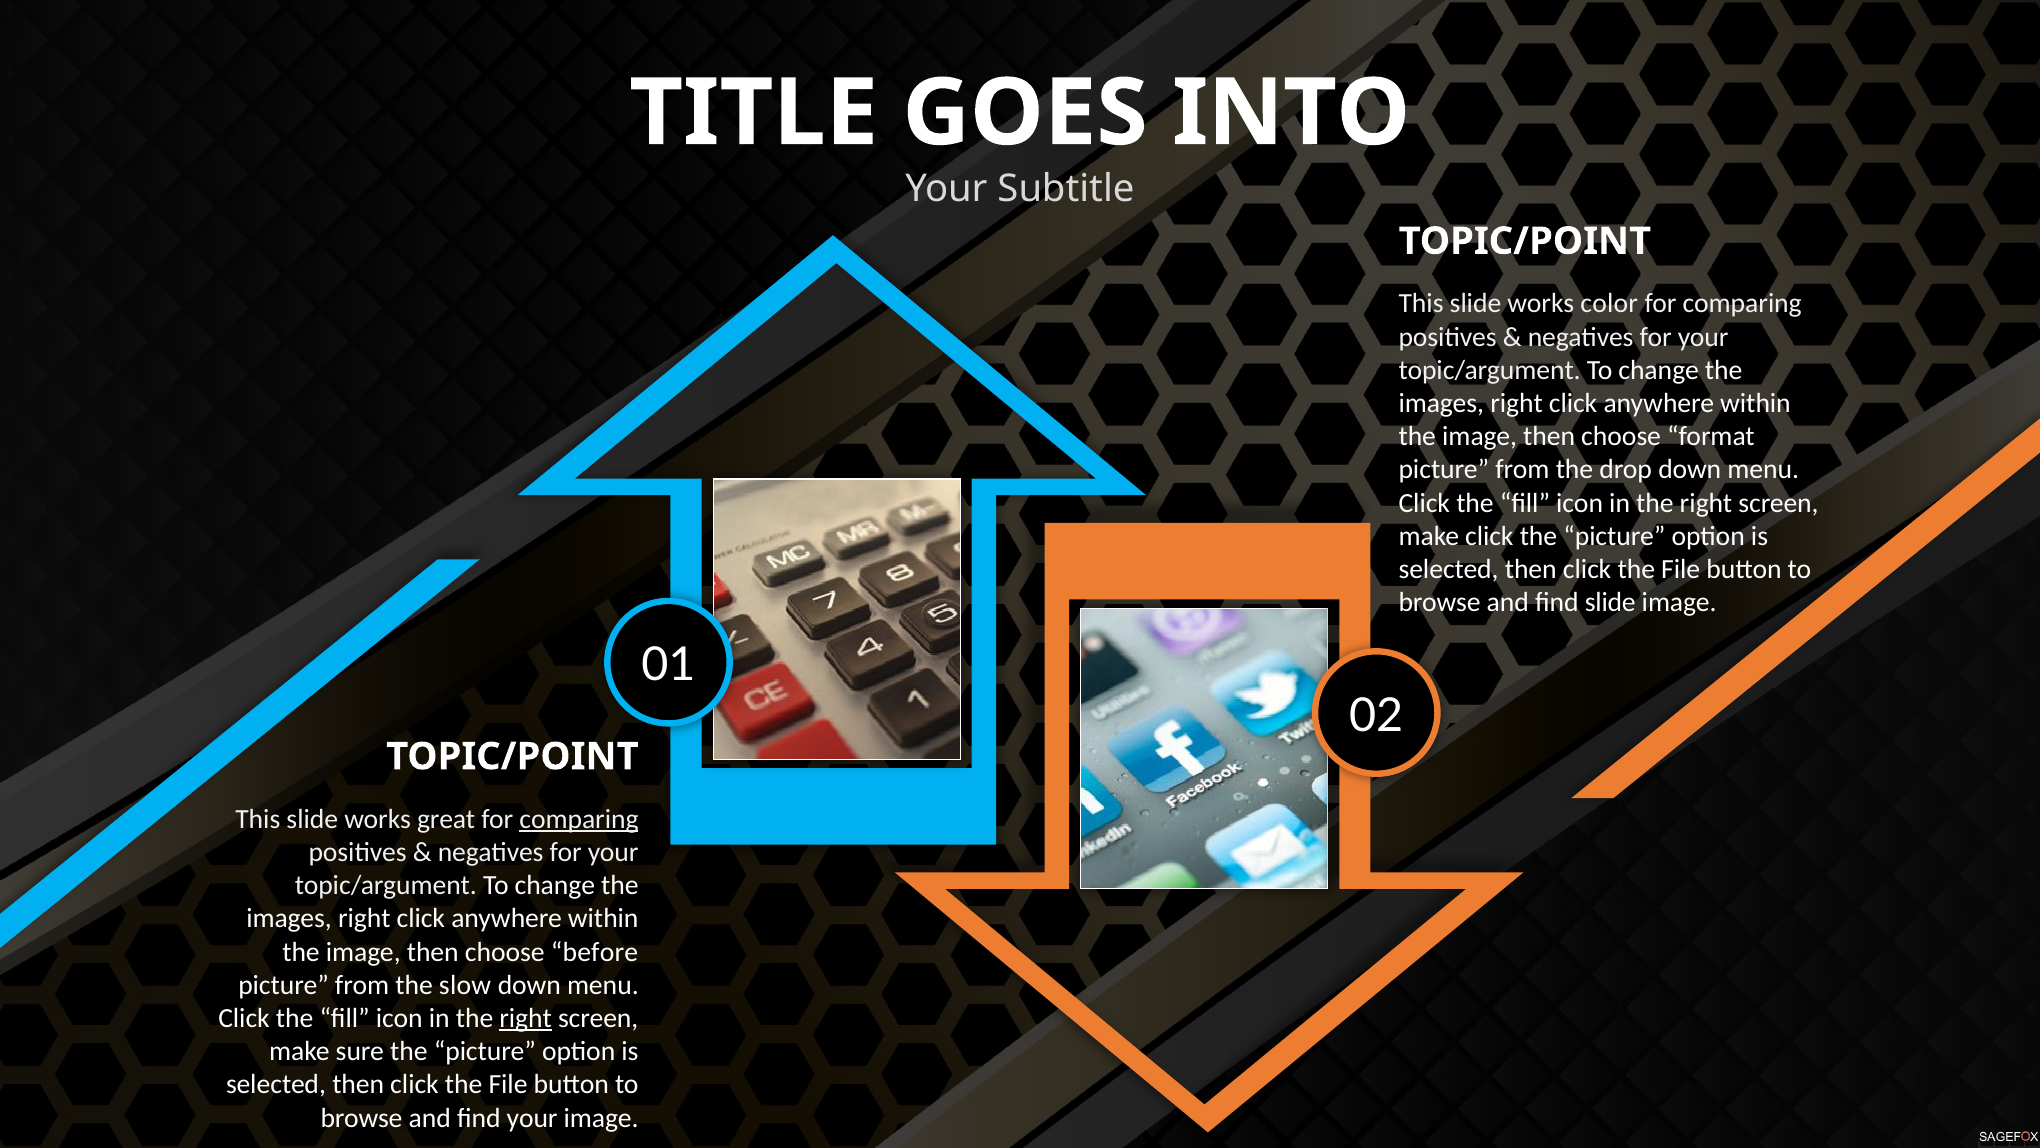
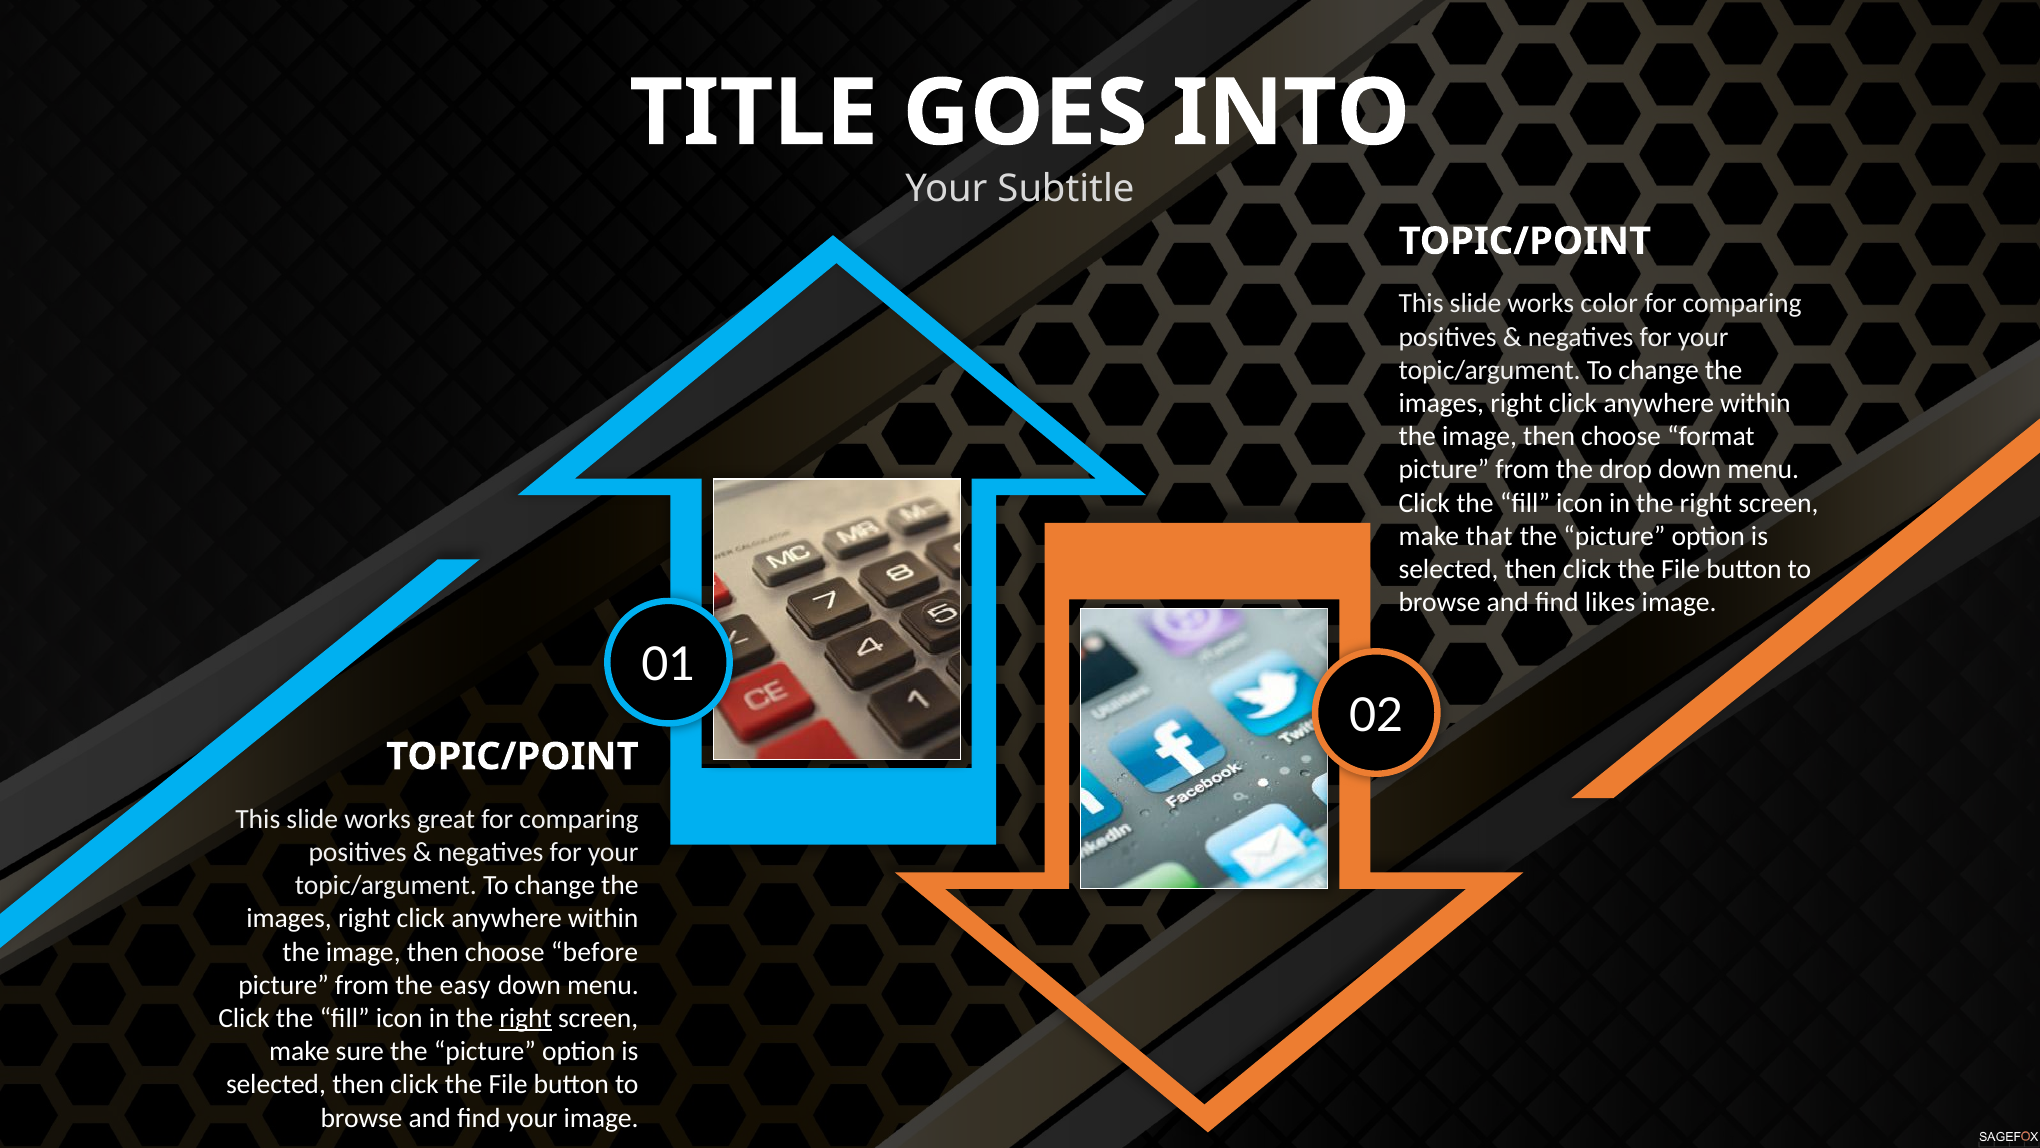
make click: click -> that
find slide: slide -> likes
comparing at (579, 819) underline: present -> none
slow: slow -> easy
